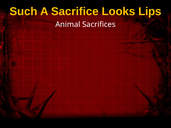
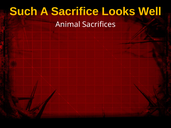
Lips: Lips -> Well
